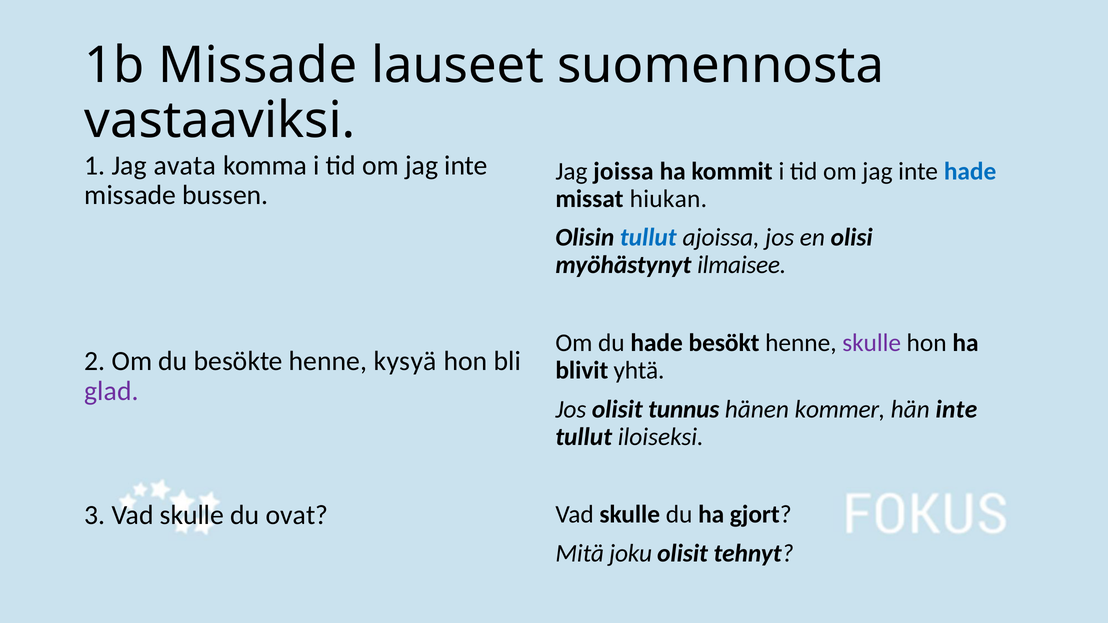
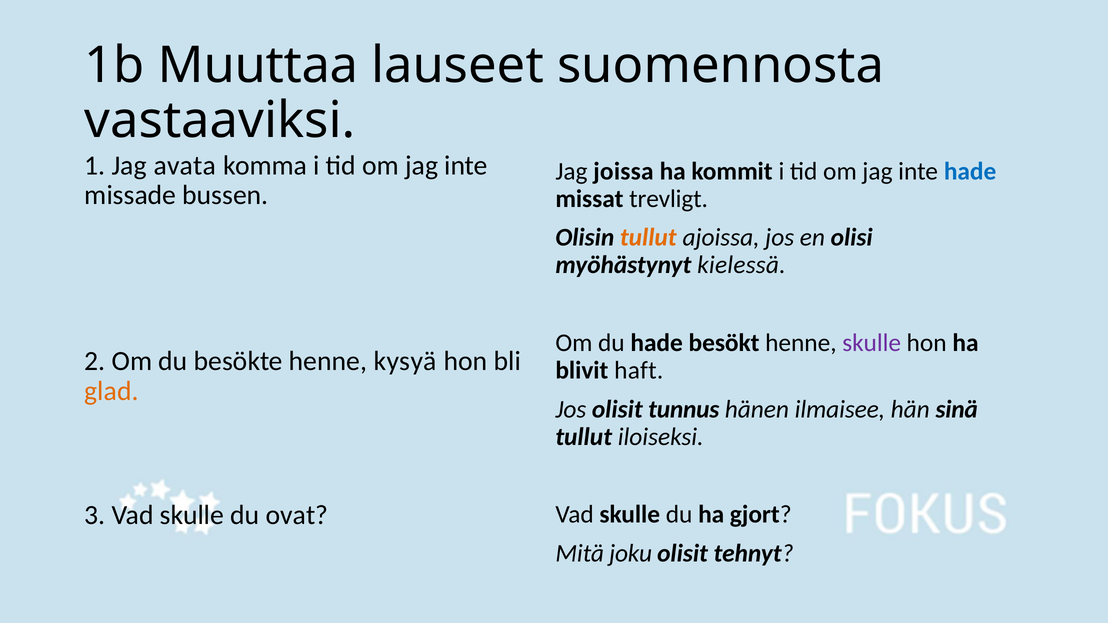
1b Missade: Missade -> Muuttaa
hiukan: hiukan -> trevligt
tullut at (648, 238) colour: blue -> orange
ilmaisee: ilmaisee -> kielessä
yhtä: yhtä -> haft
glad colour: purple -> orange
kommer: kommer -> ilmaisee
hän inte: inte -> sinä
